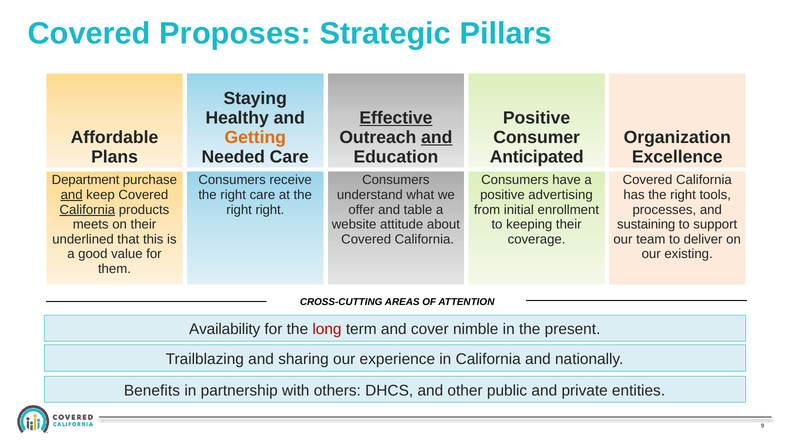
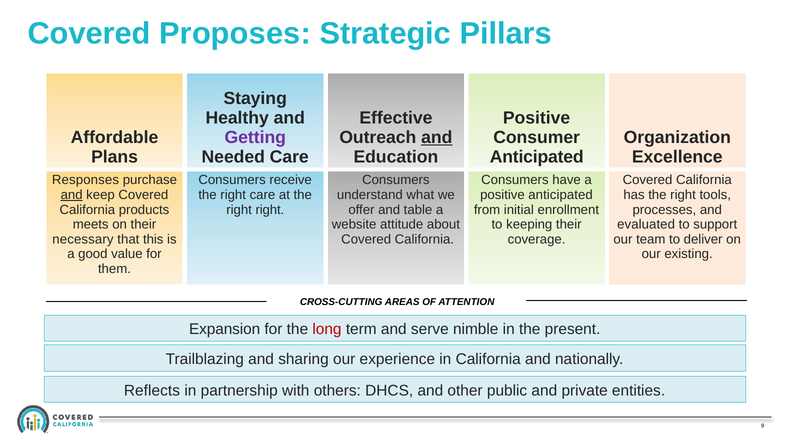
Effective underline: present -> none
Getting colour: orange -> purple
Department: Department -> Responses
positive advertising: advertising -> anticipated
California at (87, 209) underline: present -> none
sustaining: sustaining -> evaluated
underlined: underlined -> necessary
Availability: Availability -> Expansion
cover: cover -> serve
Benefits: Benefits -> Reflects
